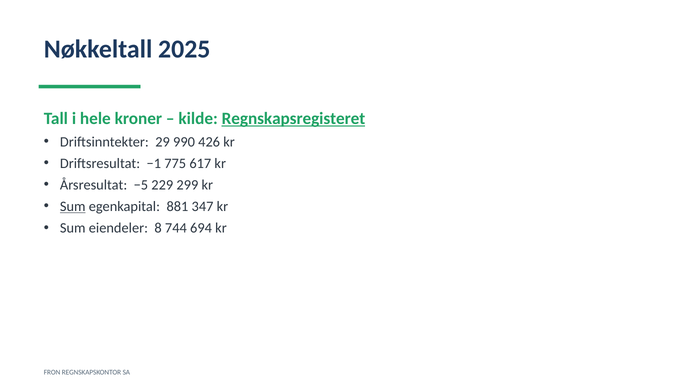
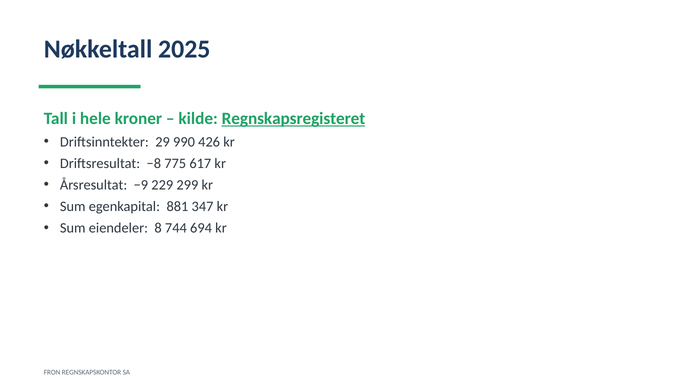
−1: −1 -> −8
−5: −5 -> −9
Sum at (73, 206) underline: present -> none
